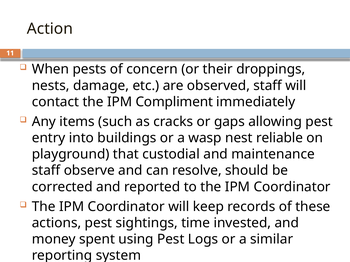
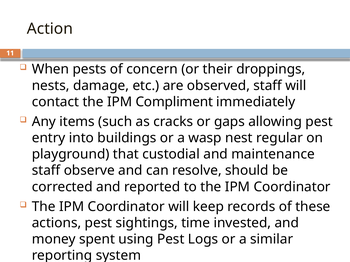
reliable: reliable -> regular
